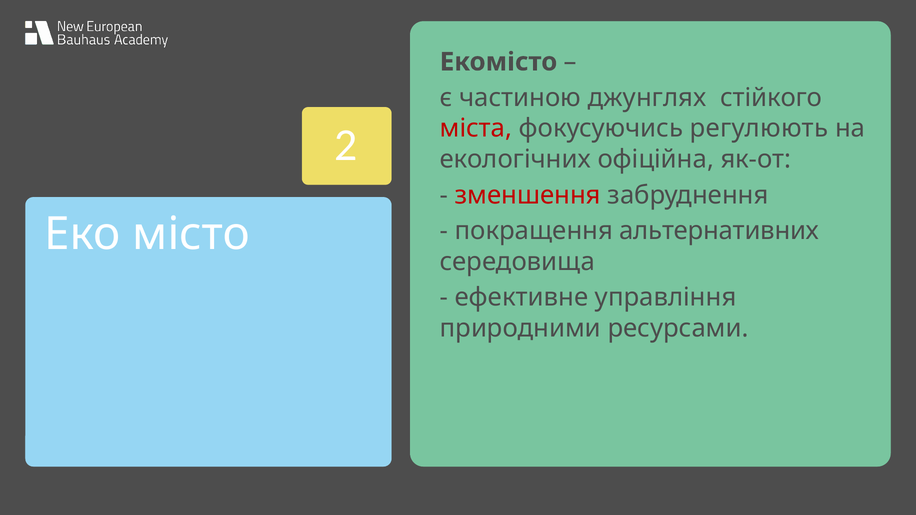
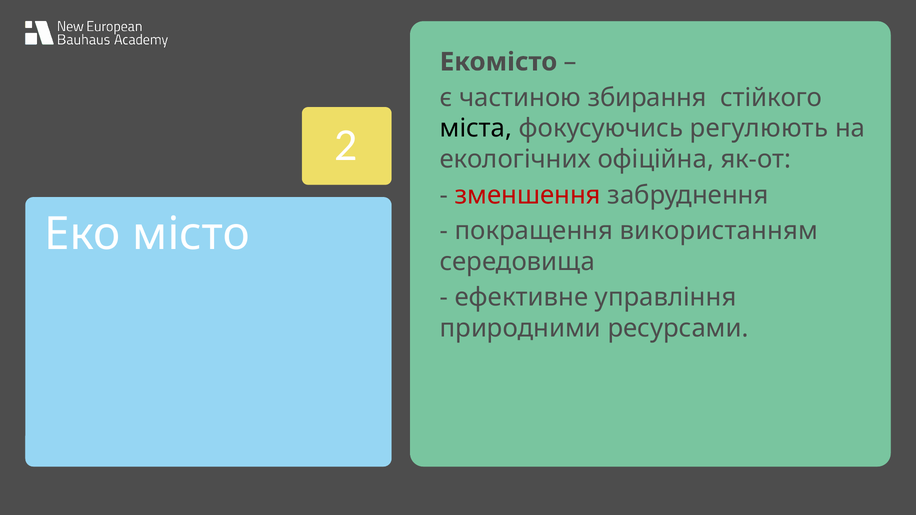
джунглях: джунглях -> збирання
міста colour: red -> black
альтернативних: альтернативних -> використанням
